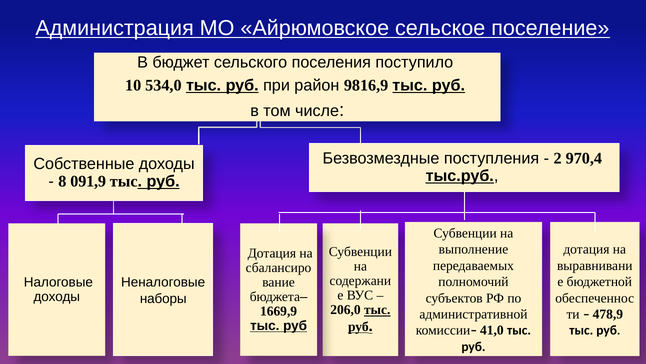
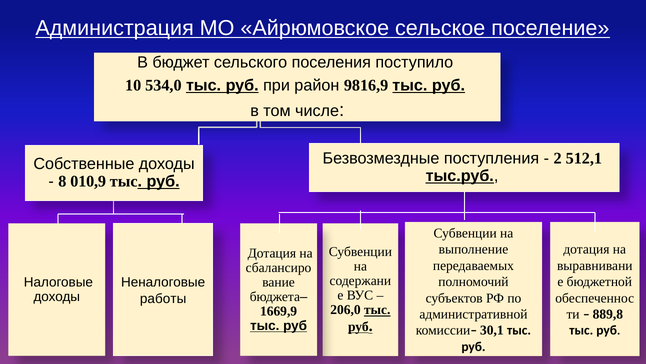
970,4: 970,4 -> 512,1
091,9: 091,9 -> 010,9
наборы: наборы -> работы
478,9: 478,9 -> 889,8
41,0: 41,0 -> 30,1
